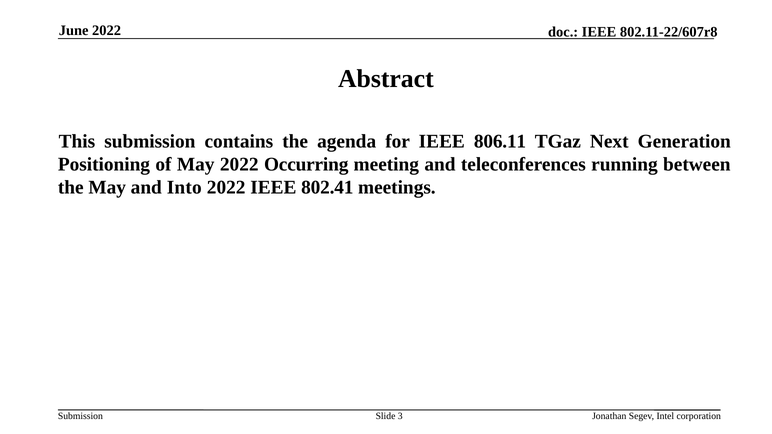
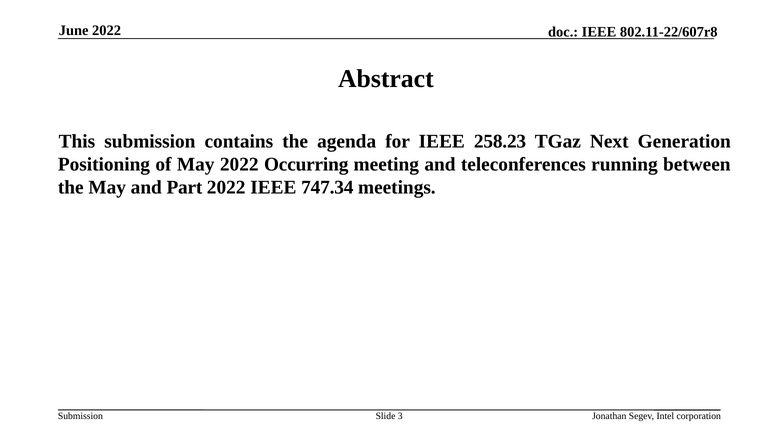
806.11: 806.11 -> 258.23
Into: Into -> Part
802.41: 802.41 -> 747.34
